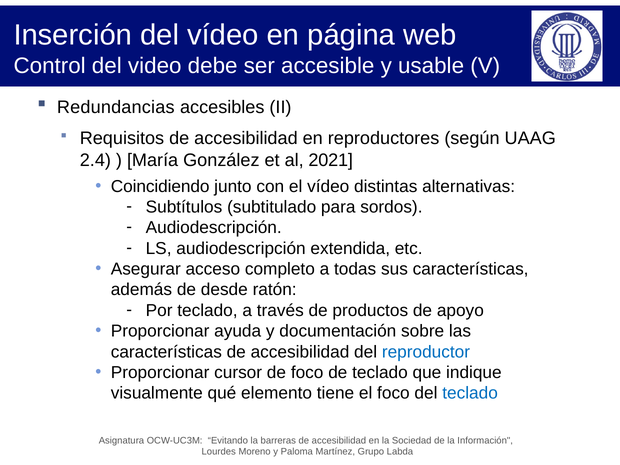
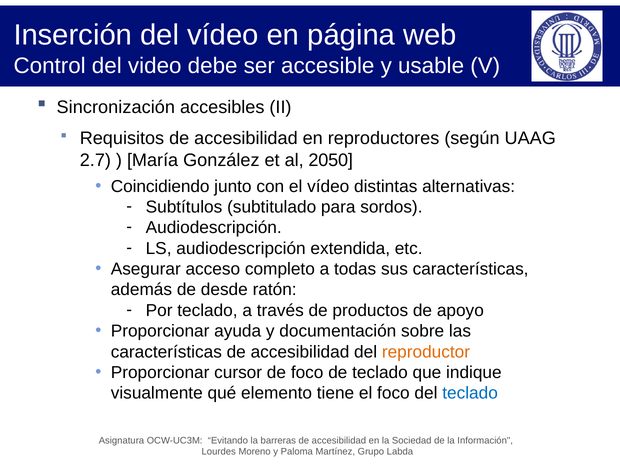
Redundancias: Redundancias -> Sincronización
2.4: 2.4 -> 2.7
2021: 2021 -> 2050
reproductor colour: blue -> orange
